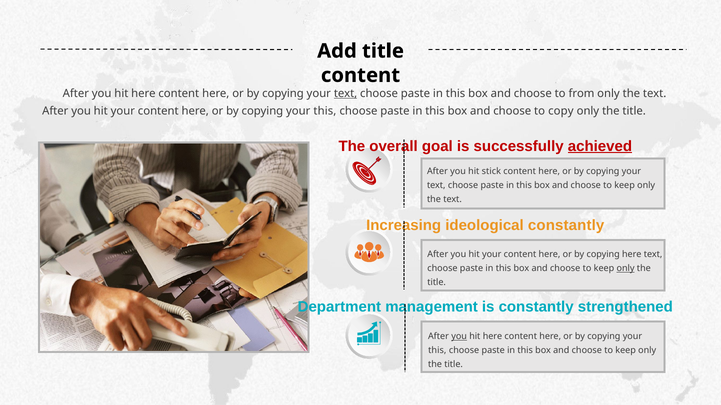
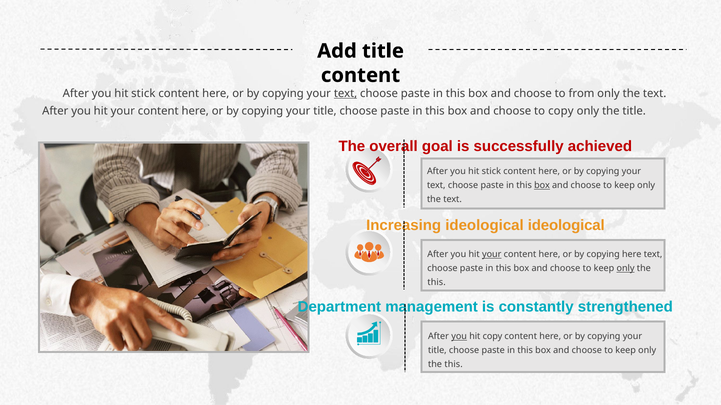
here at (143, 94): here -> stick
this at (325, 111): this -> title
achieved underline: present -> none
box at (542, 186) underline: none -> present
ideological constantly: constantly -> ideological
your at (492, 255) underline: none -> present
title at (437, 283): title -> this
here at (492, 337): here -> copy
this at (437, 351): this -> title
title at (454, 365): title -> this
